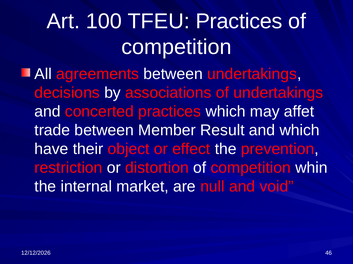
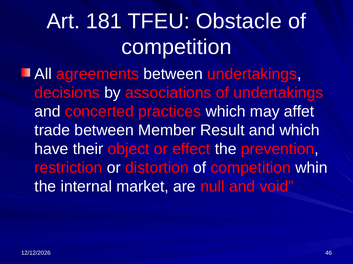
100: 100 -> 181
TFEU Practices: Practices -> Obstacle
